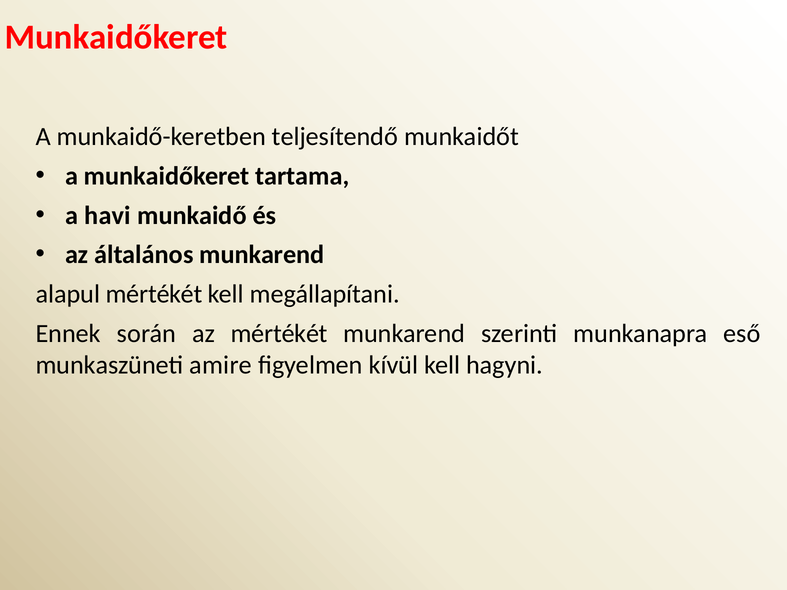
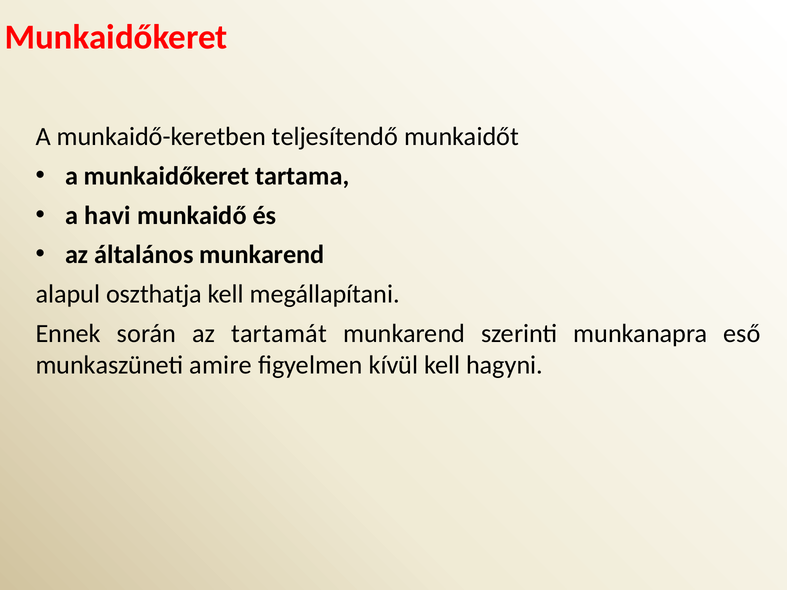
alapul mértékét: mértékét -> oszthatja
az mértékét: mértékét -> tartamát
